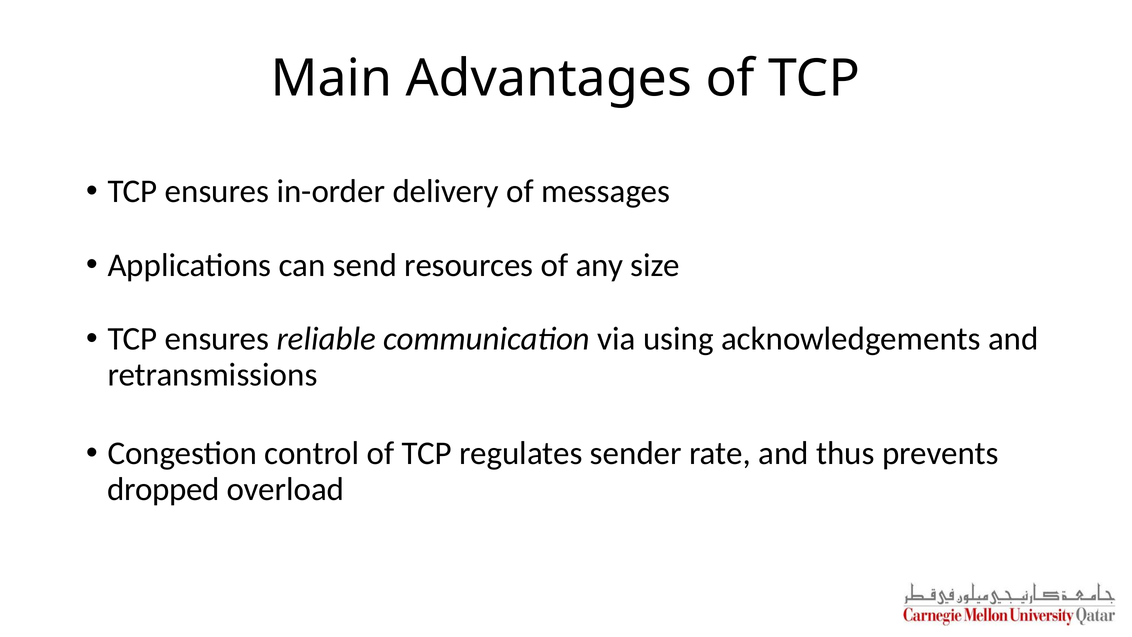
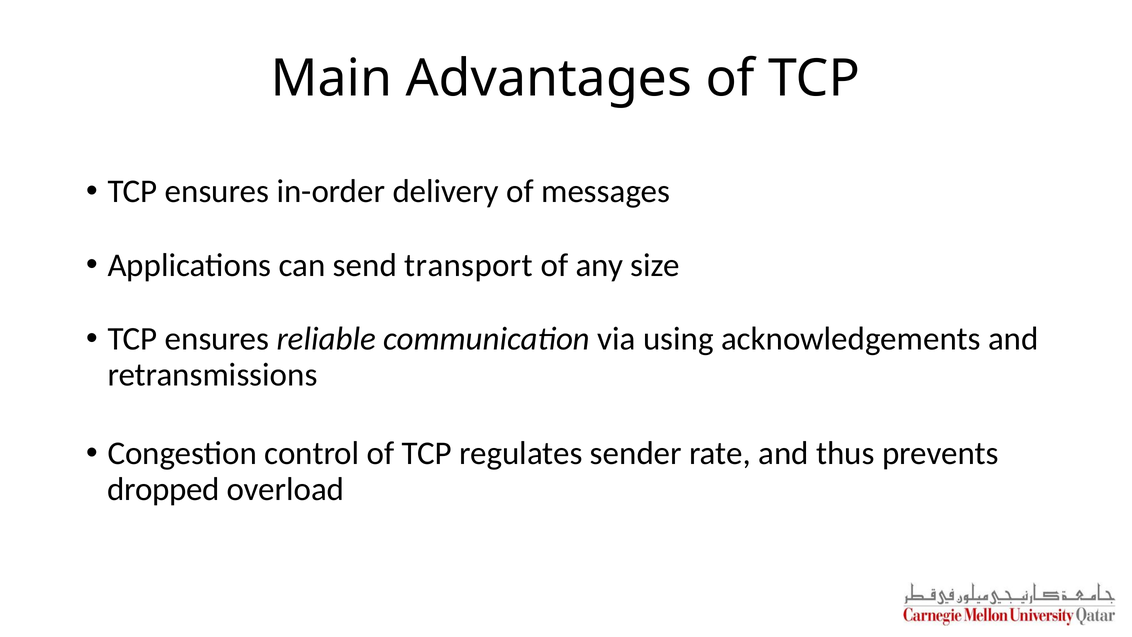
resources: resources -> transport
